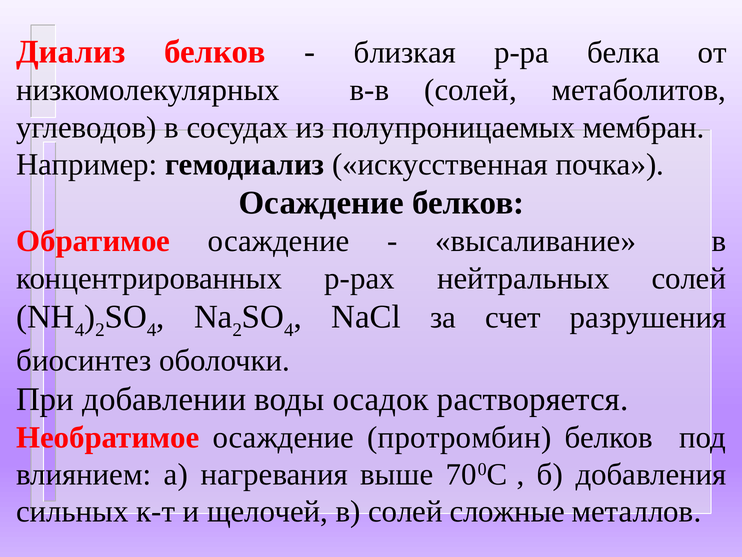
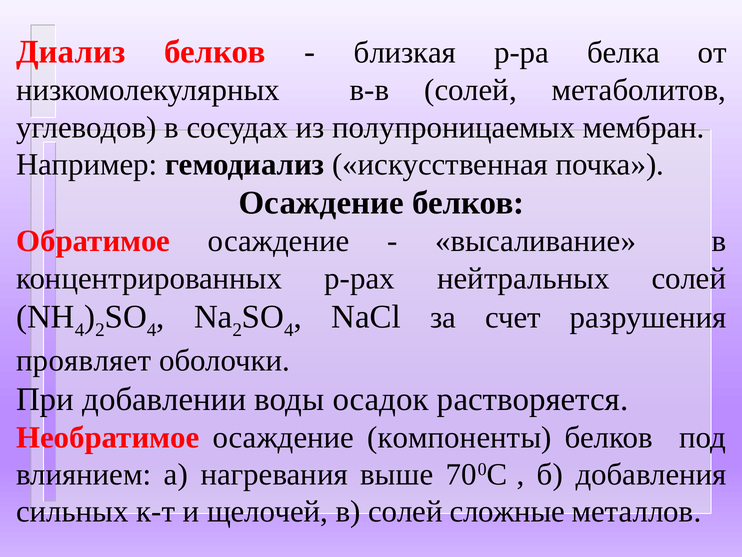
биосинтез: биосинтез -> проявляет
протромбин: протромбин -> компоненты
